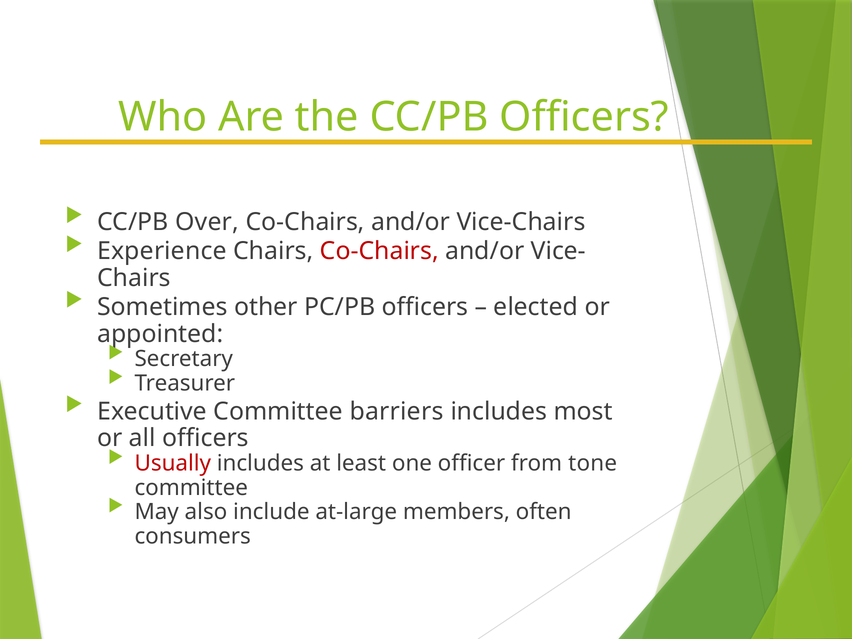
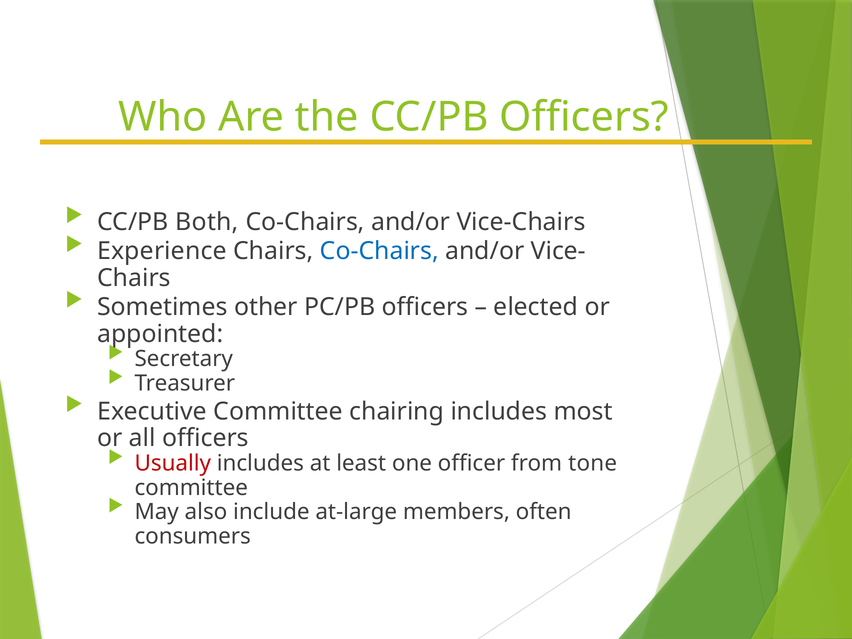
Over: Over -> Both
Co-Chairs at (379, 251) colour: red -> blue
barriers: barriers -> chairing
